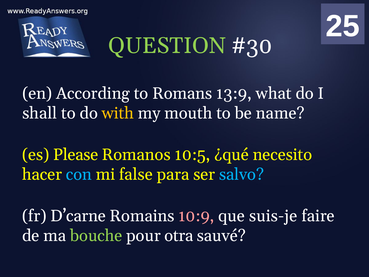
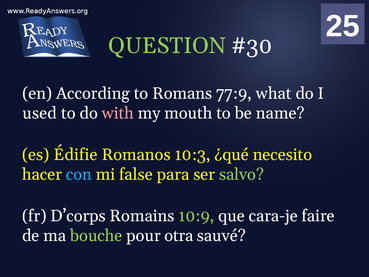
13:9: 13:9 -> 77:9
shall: shall -> used
with colour: yellow -> pink
Please: Please -> Édifie
10:5: 10:5 -> 10:3
salvo colour: light blue -> light green
D’carne: D’carne -> D’corps
10:9 colour: pink -> light green
suis-je: suis-je -> cara-je
